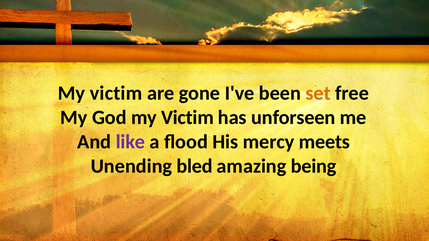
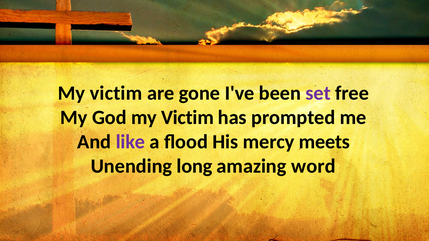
set colour: orange -> purple
unforseen: unforseen -> prompted
bled: bled -> long
being: being -> word
